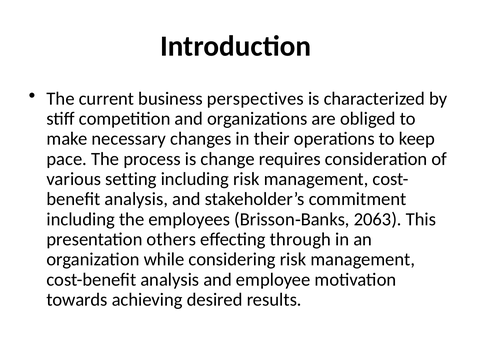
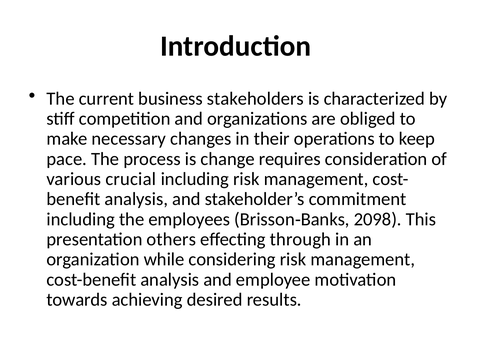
perspectives: perspectives -> stakeholders
setting: setting -> crucial
2063: 2063 -> 2098
